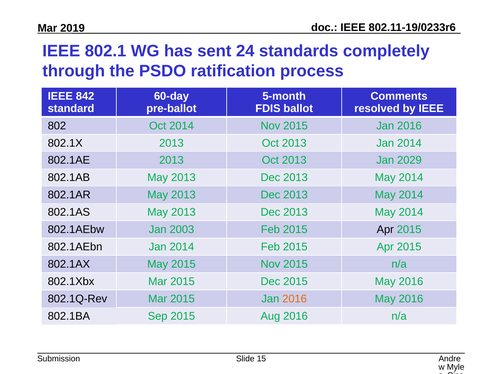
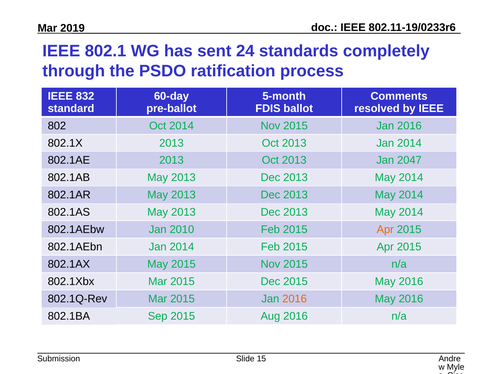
842: 842 -> 832
2029: 2029 -> 2047
2003: 2003 -> 2010
Apr at (385, 229) colour: black -> orange
